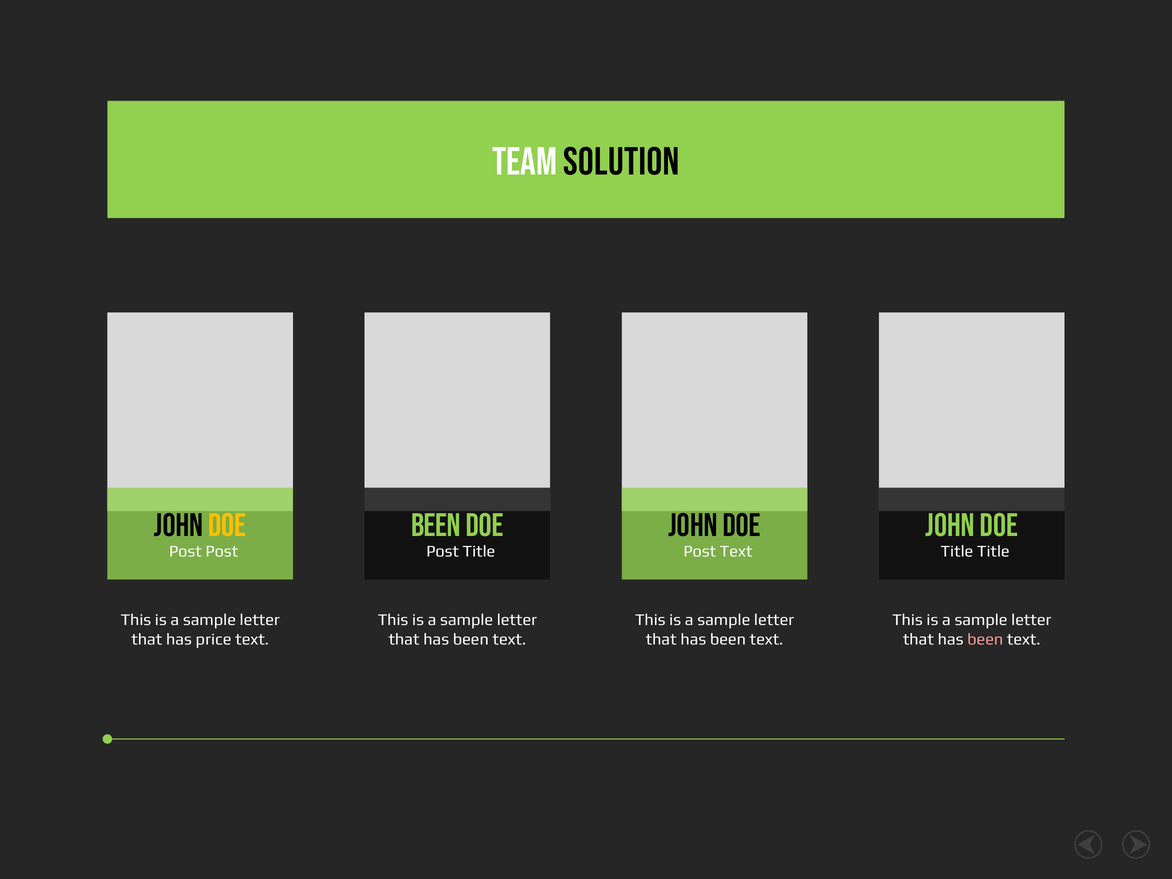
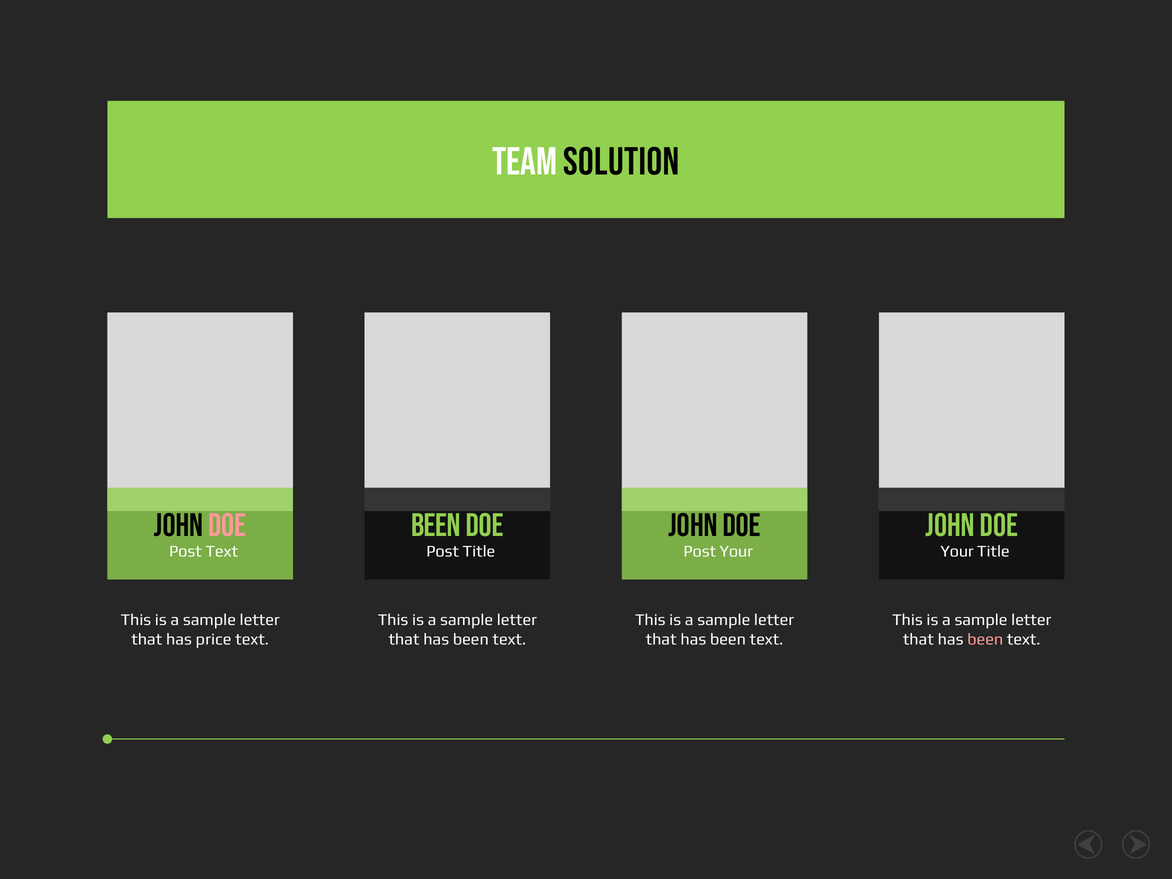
DOE at (227, 526) colour: yellow -> pink
Post Post: Post -> Text
Post Text: Text -> Your
Title at (957, 551): Title -> Your
